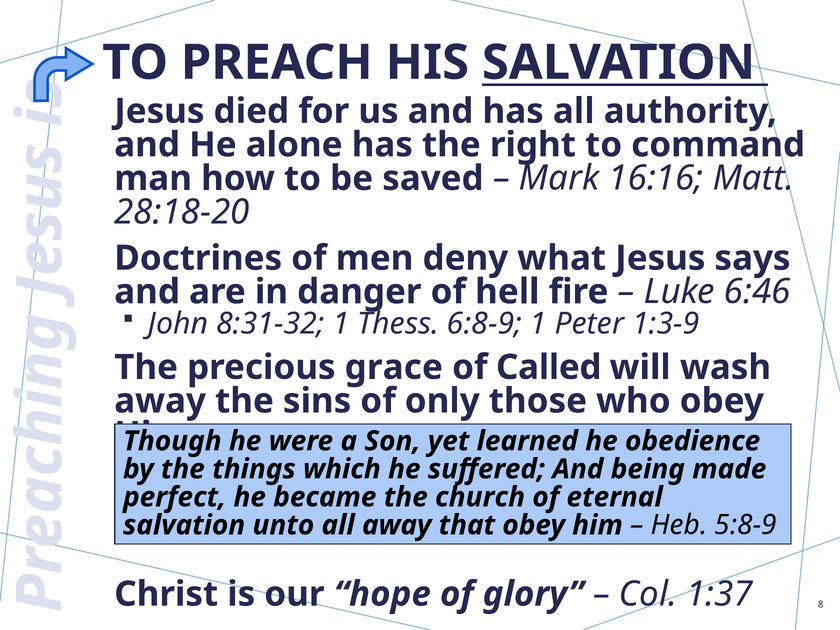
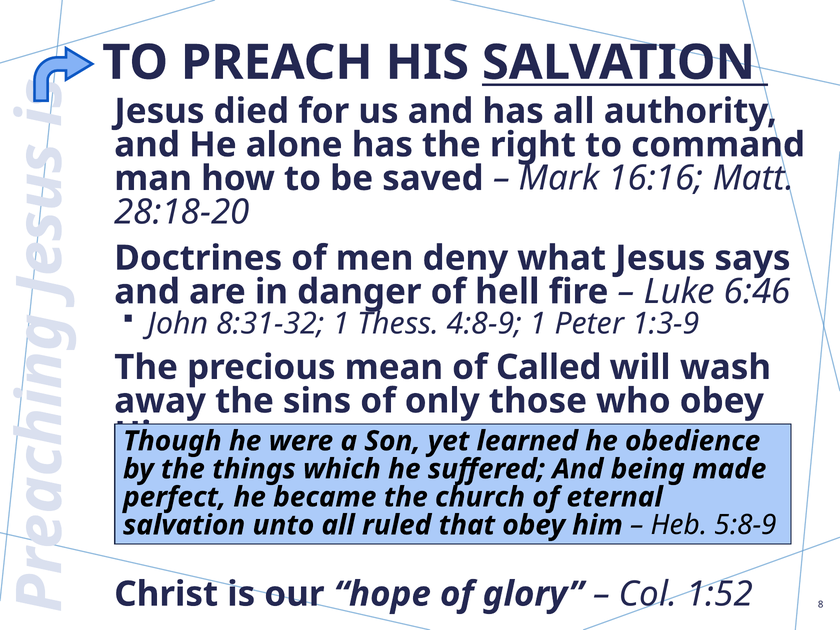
6:8-9: 6:8-9 -> 4:8-9
grace: grace -> mean
all away: away -> ruled
1:37: 1:37 -> 1:52
